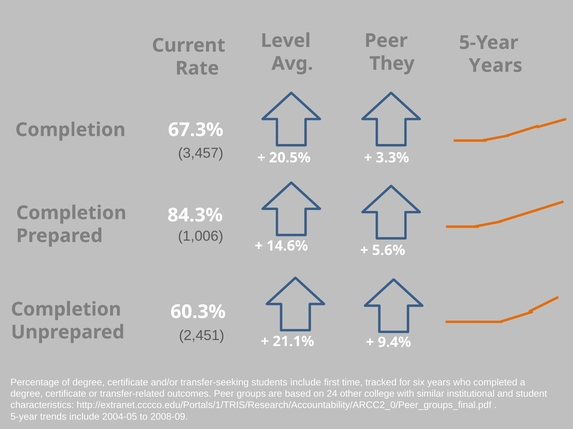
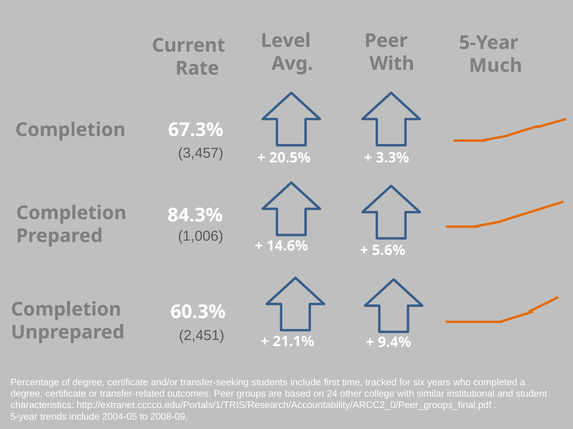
They at (392, 64): They -> With
Years at (496, 66): Years -> Much
